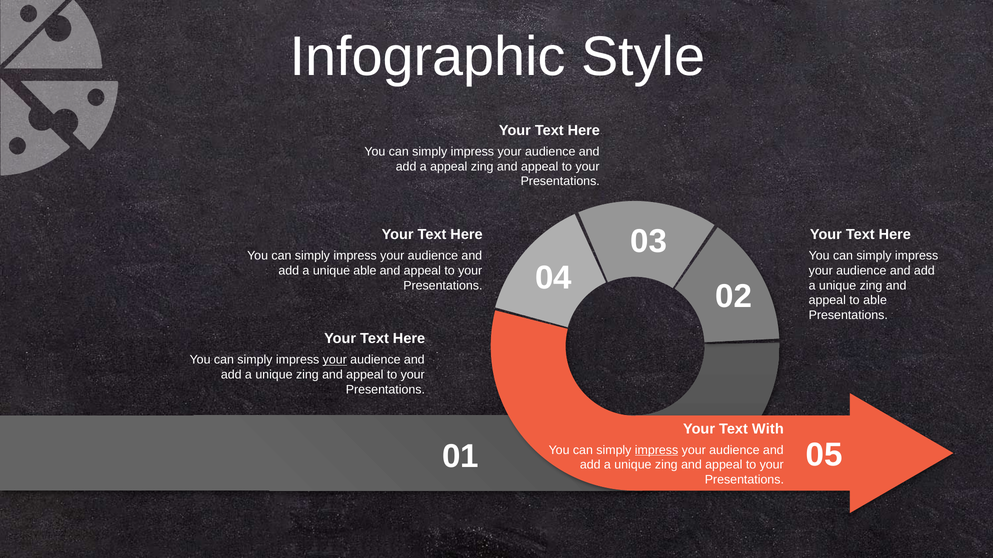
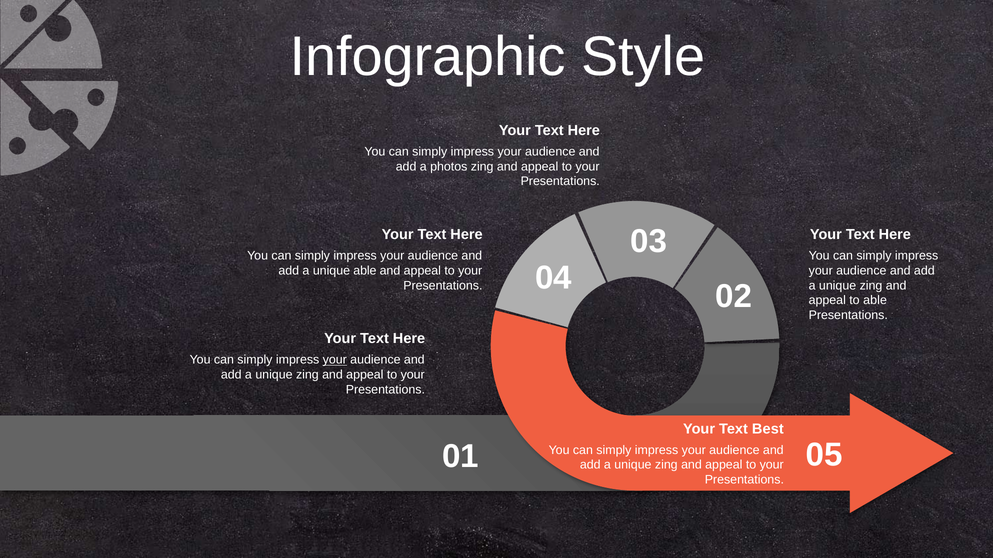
a appeal: appeal -> photos
With: With -> Best
impress at (657, 450) underline: present -> none
